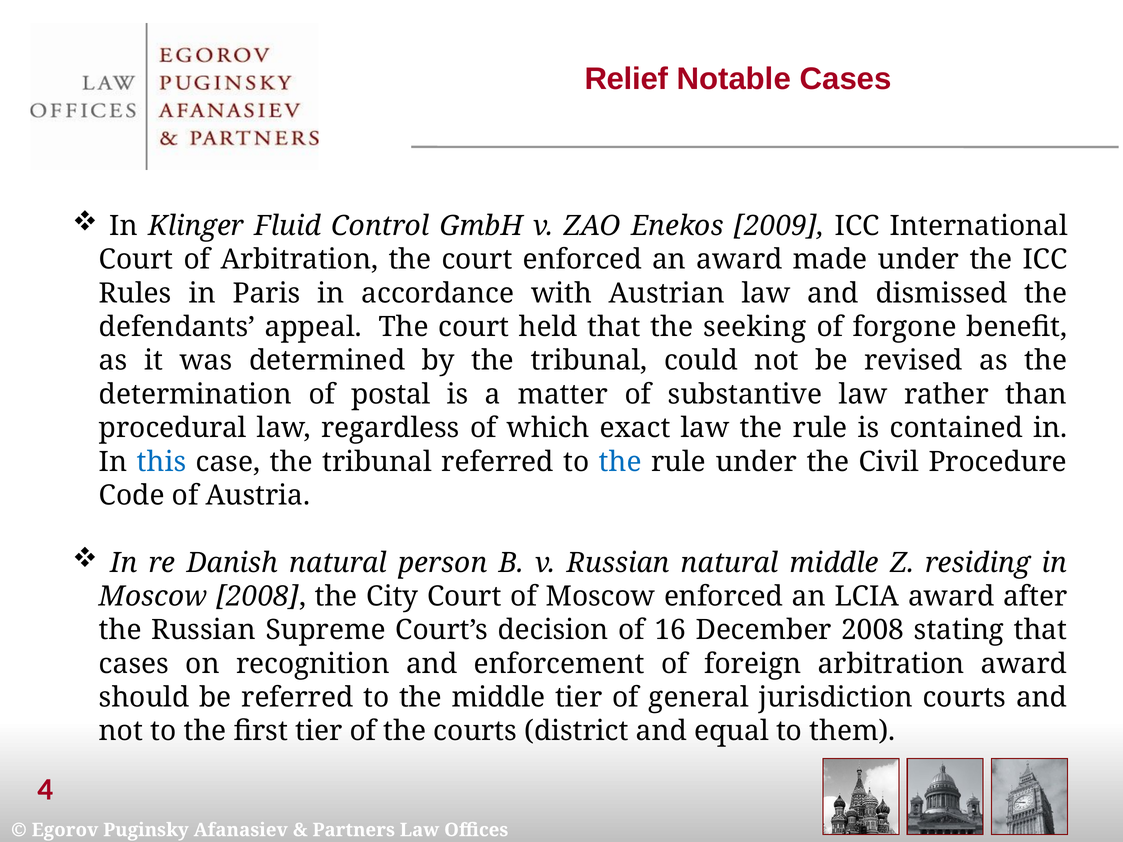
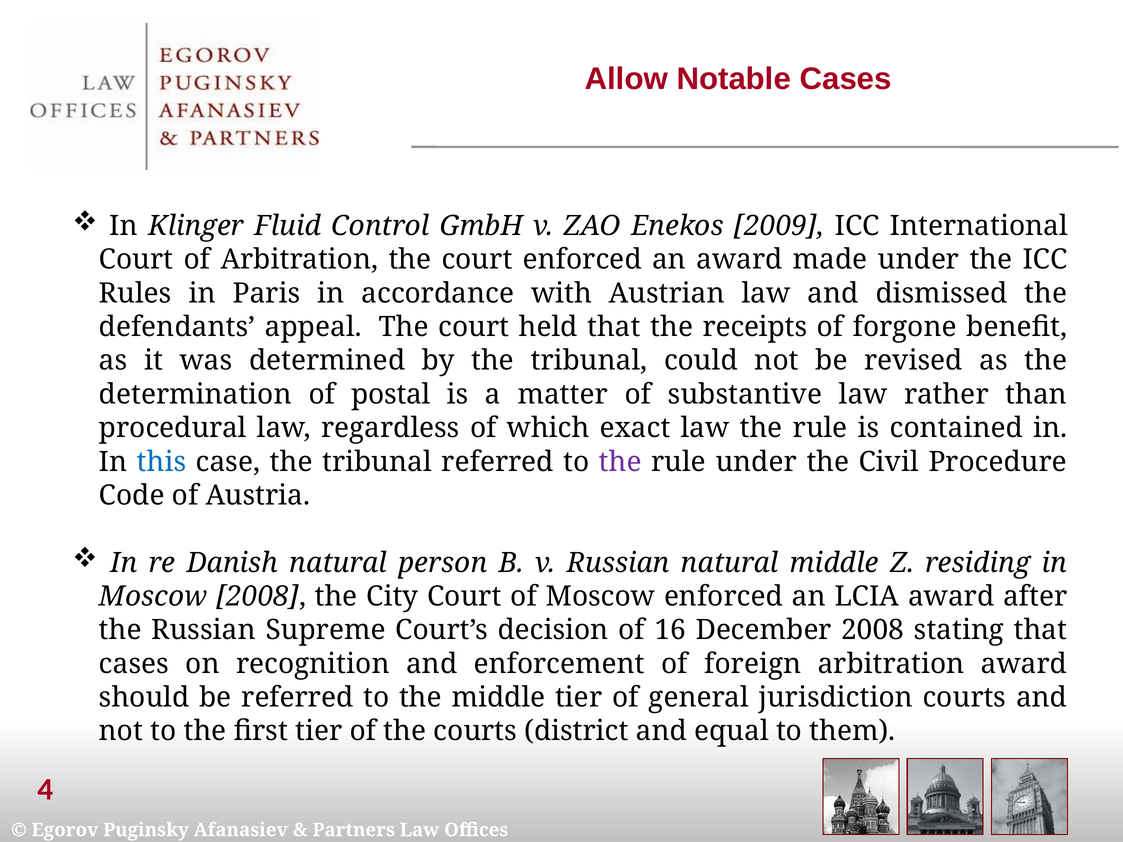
Relief: Relief -> Allow
seeking: seeking -> receipts
the at (620, 462) colour: blue -> purple
